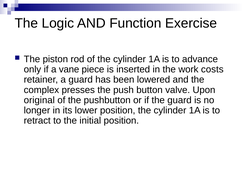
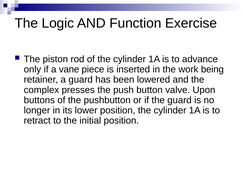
costs: costs -> being
original: original -> buttons
